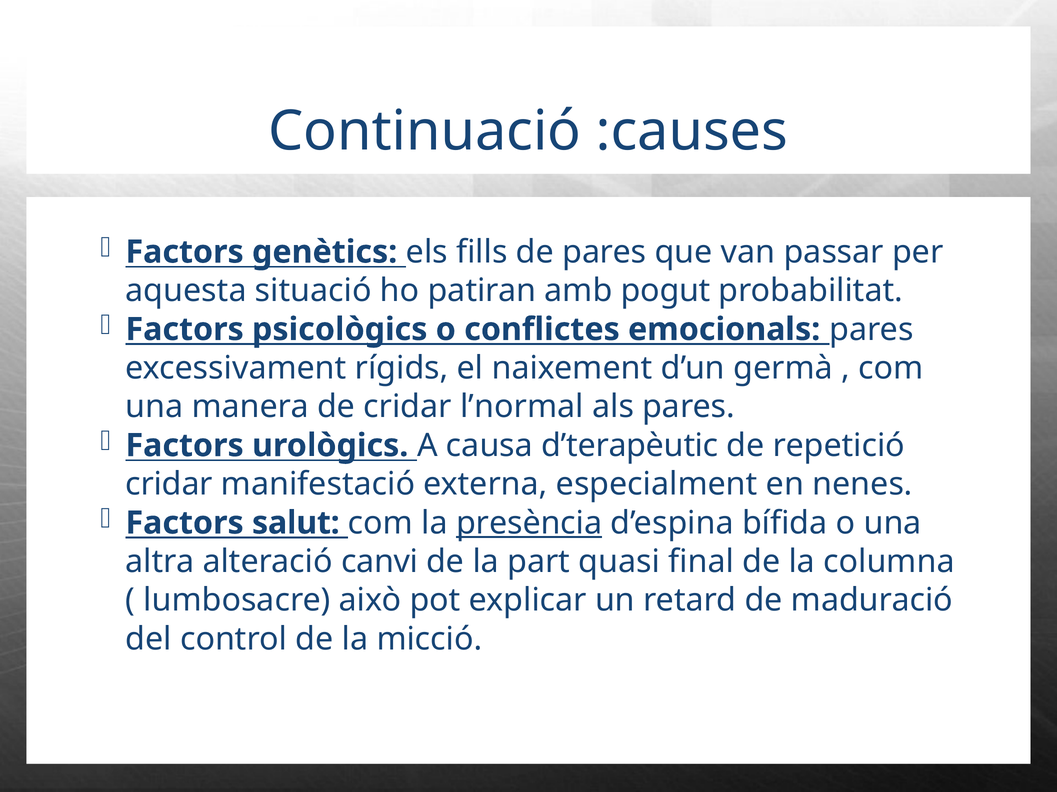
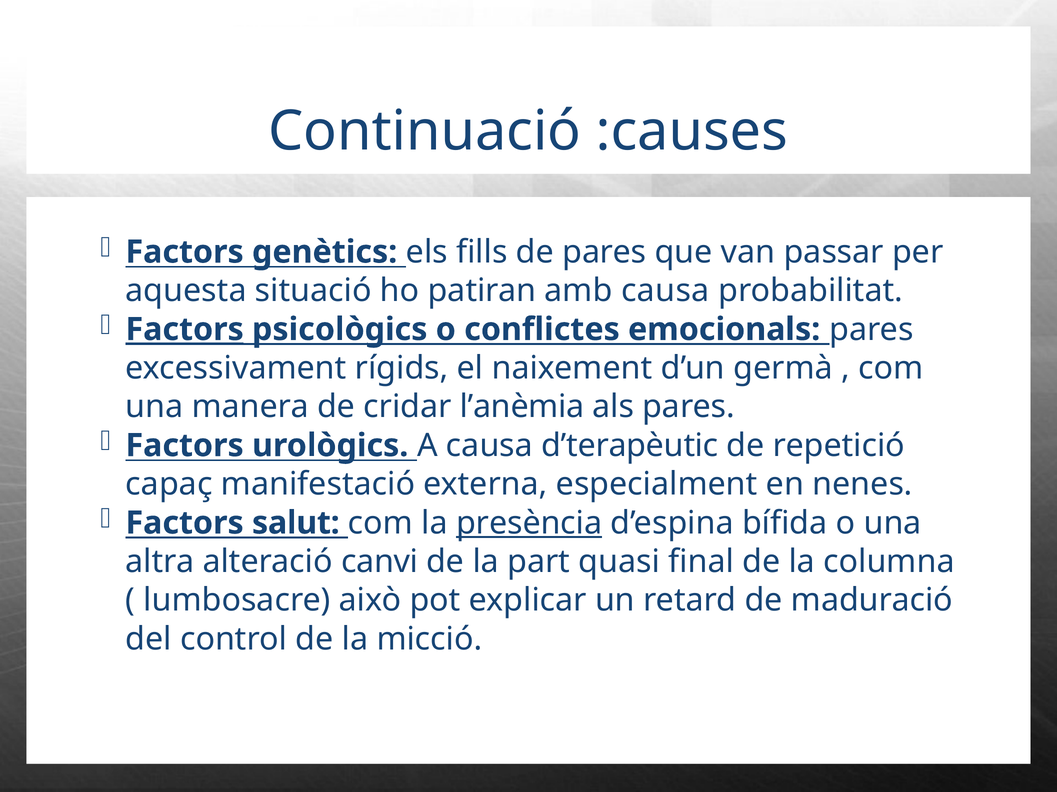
amb pogut: pogut -> causa
Factors at (185, 330) underline: none -> present
l’normal: l’normal -> l’anèmia
cridar at (169, 485): cridar -> capaç
